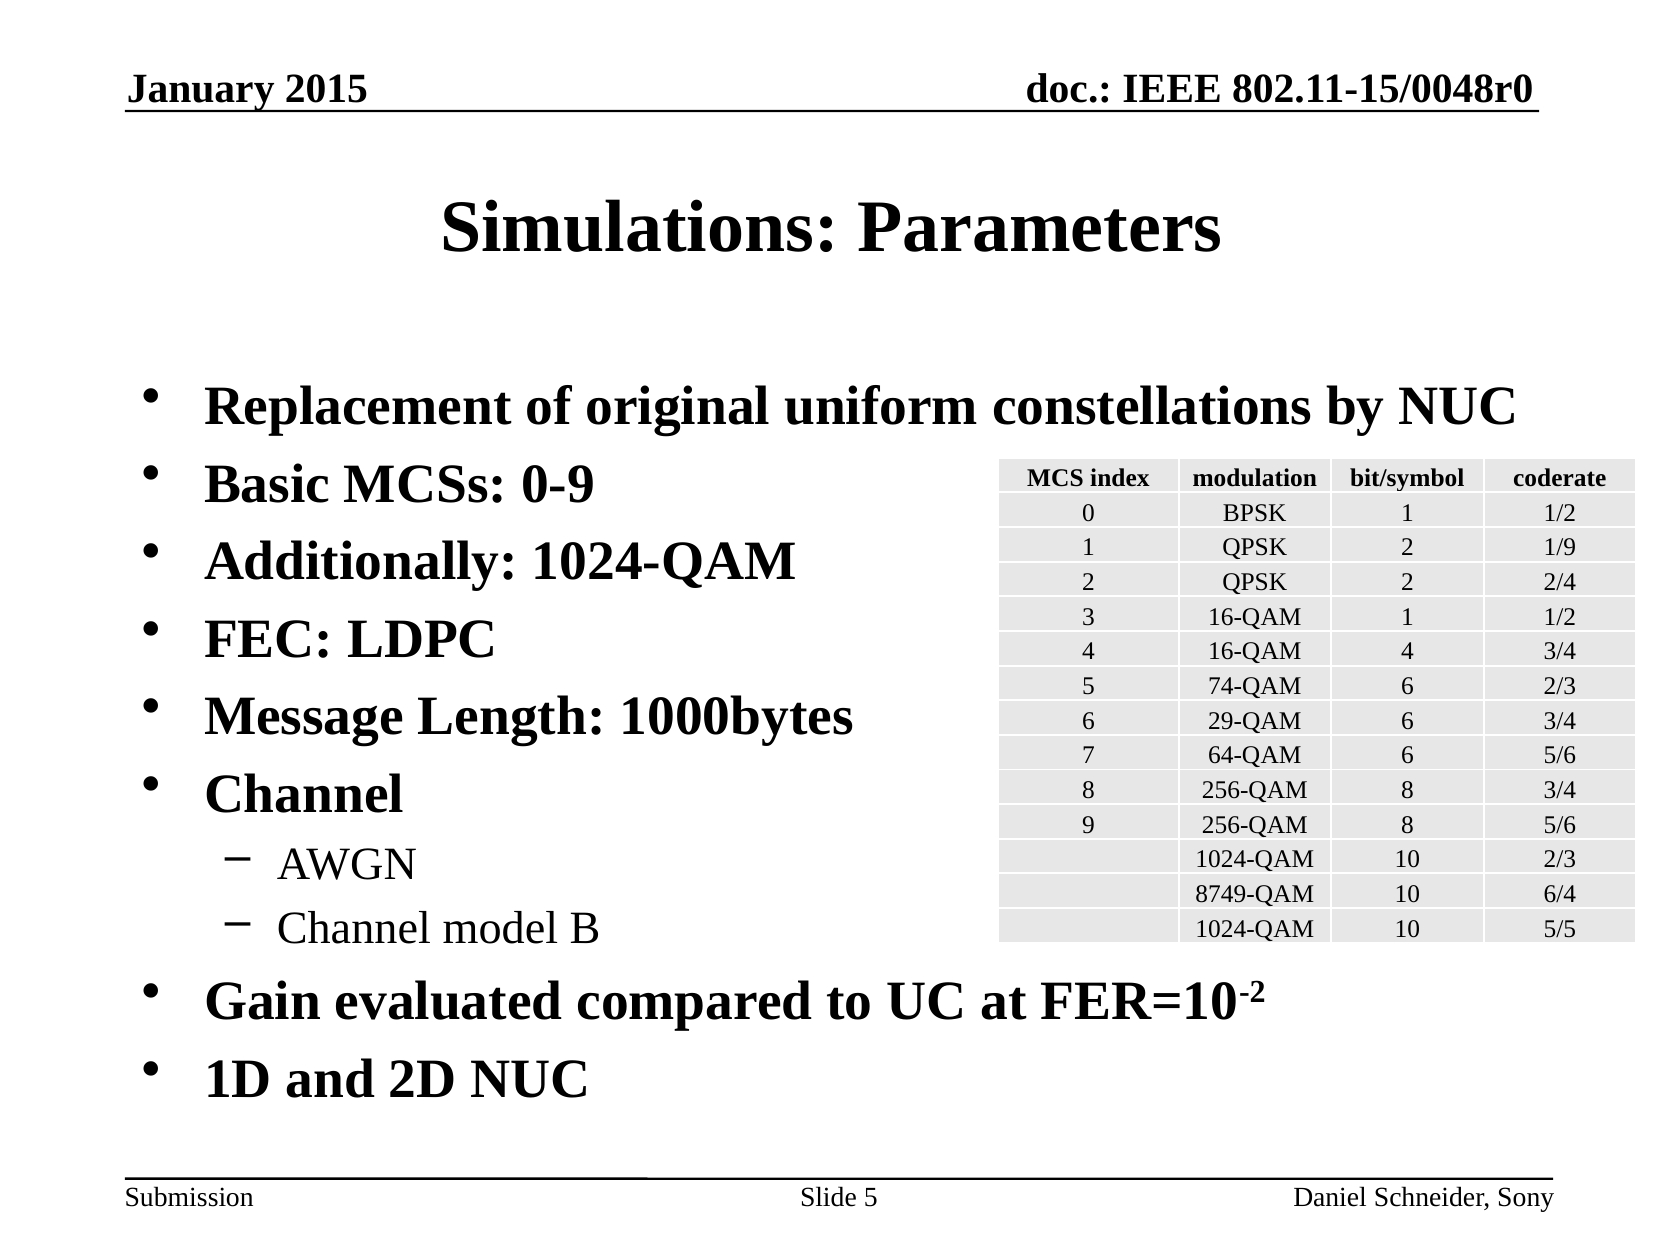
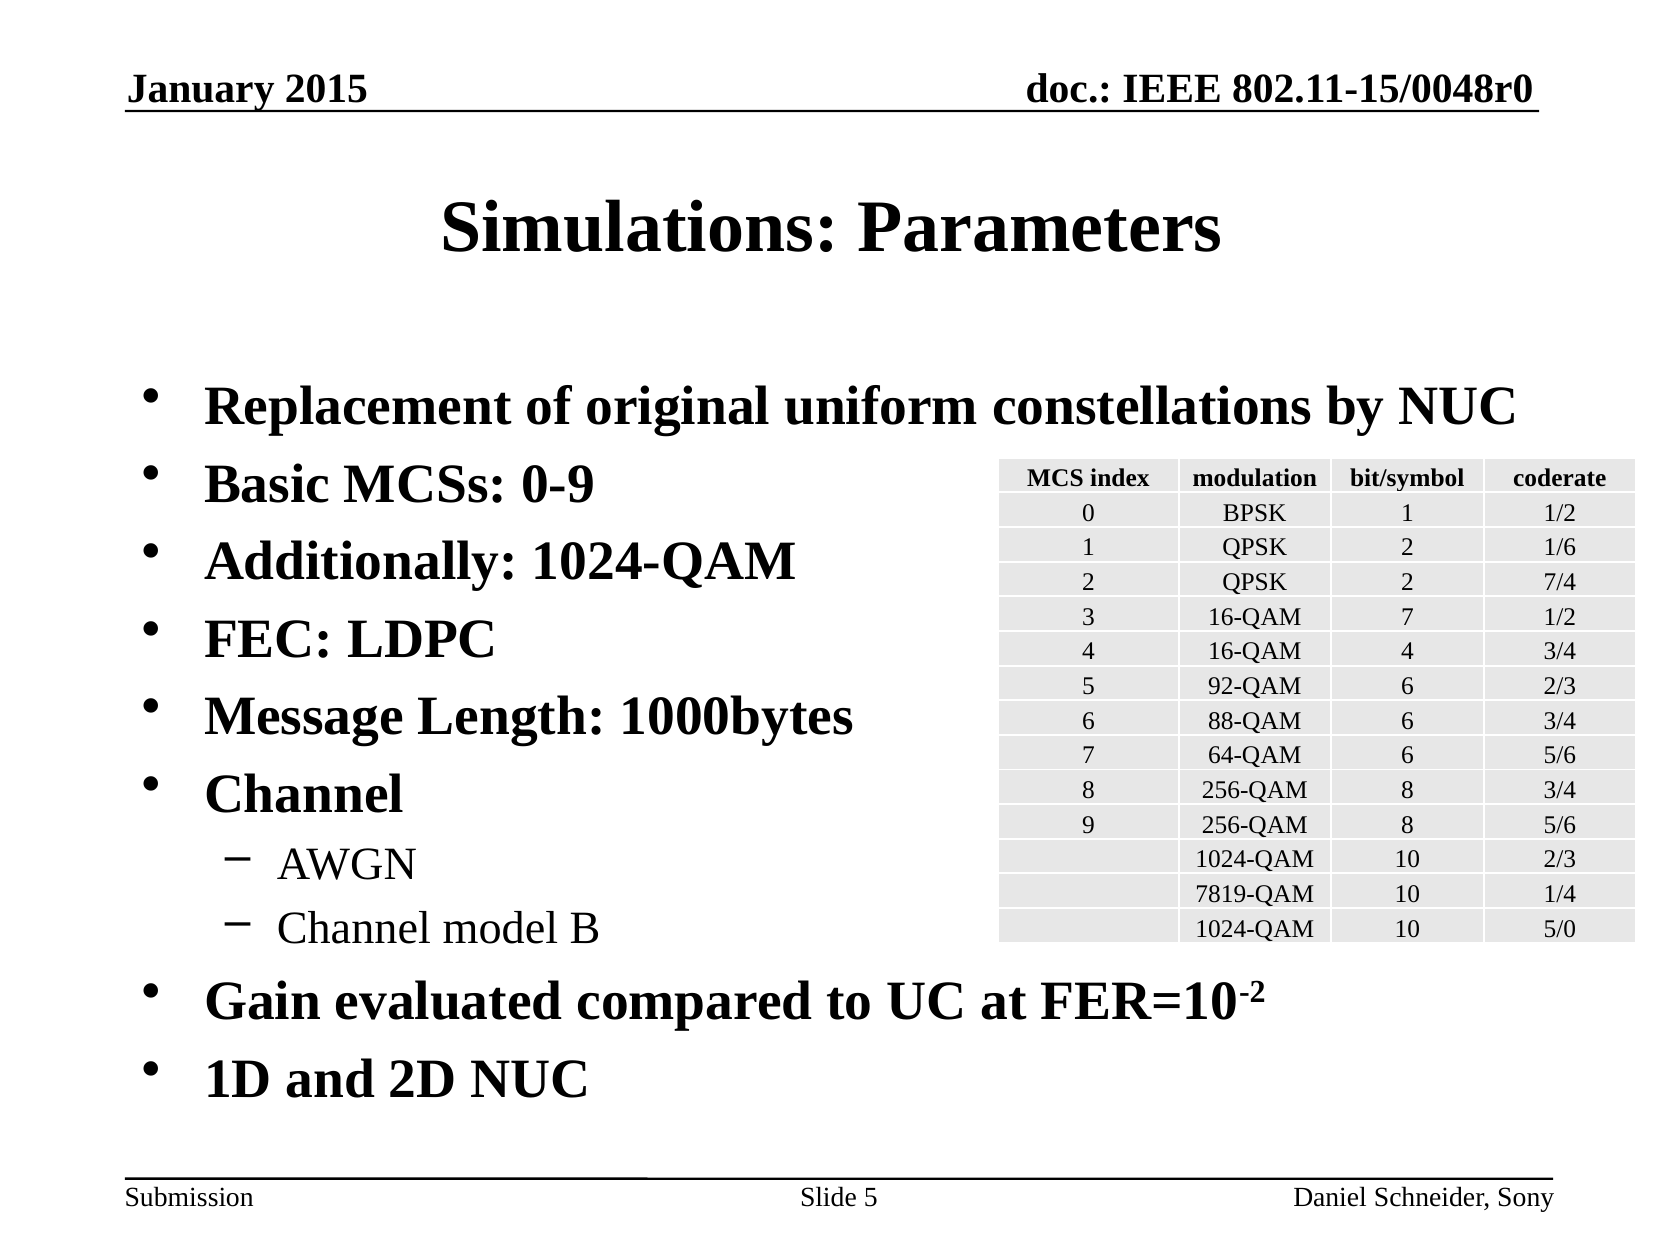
1/9: 1/9 -> 1/6
2/4: 2/4 -> 7/4
16-QAM 1: 1 -> 7
74-QAM: 74-QAM -> 92-QAM
29-QAM: 29-QAM -> 88-QAM
8749-QAM: 8749-QAM -> 7819-QAM
6/4: 6/4 -> 1/4
5/5: 5/5 -> 5/0
